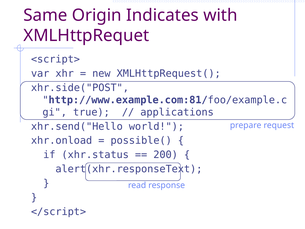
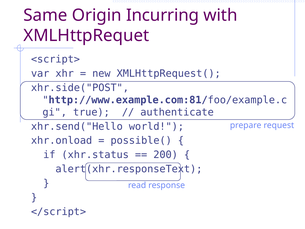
Indicates: Indicates -> Incurring
applications: applications -> authenticate
